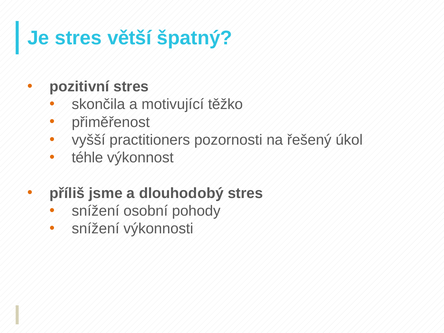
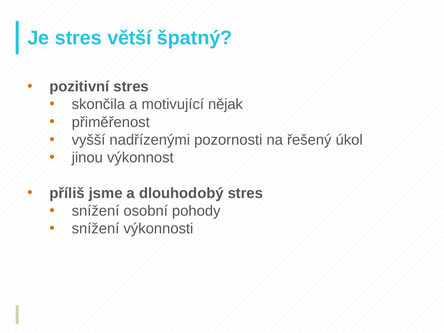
těžko: těžko -> nějak
practitioners: practitioners -> nadřízenými
téhle: téhle -> jinou
